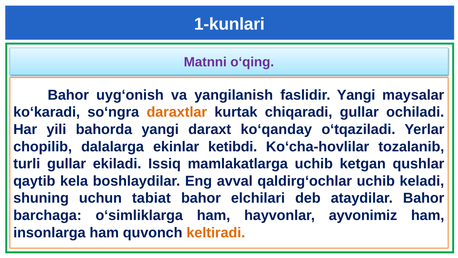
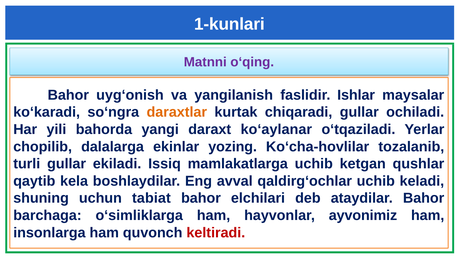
faslidir Yangi: Yangi -> Ishlar
ko‘qanday: ko‘qanday -> ko‘aylanar
ketibdi: ketibdi -> yozing
keltiradi colour: orange -> red
